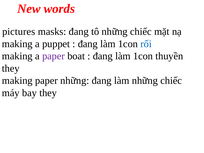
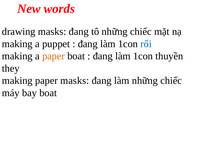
pictures: pictures -> drawing
paper at (54, 56) colour: purple -> orange
paper những: những -> masks
bay they: they -> boat
